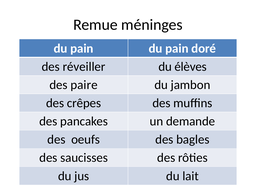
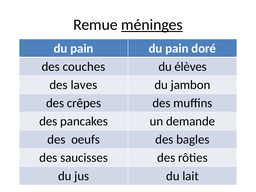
méninges underline: none -> present
réveiller: réveiller -> couches
paire: paire -> laves
